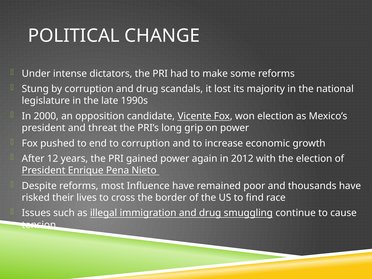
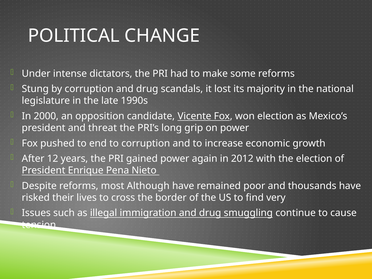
Influence: Influence -> Although
race: race -> very
